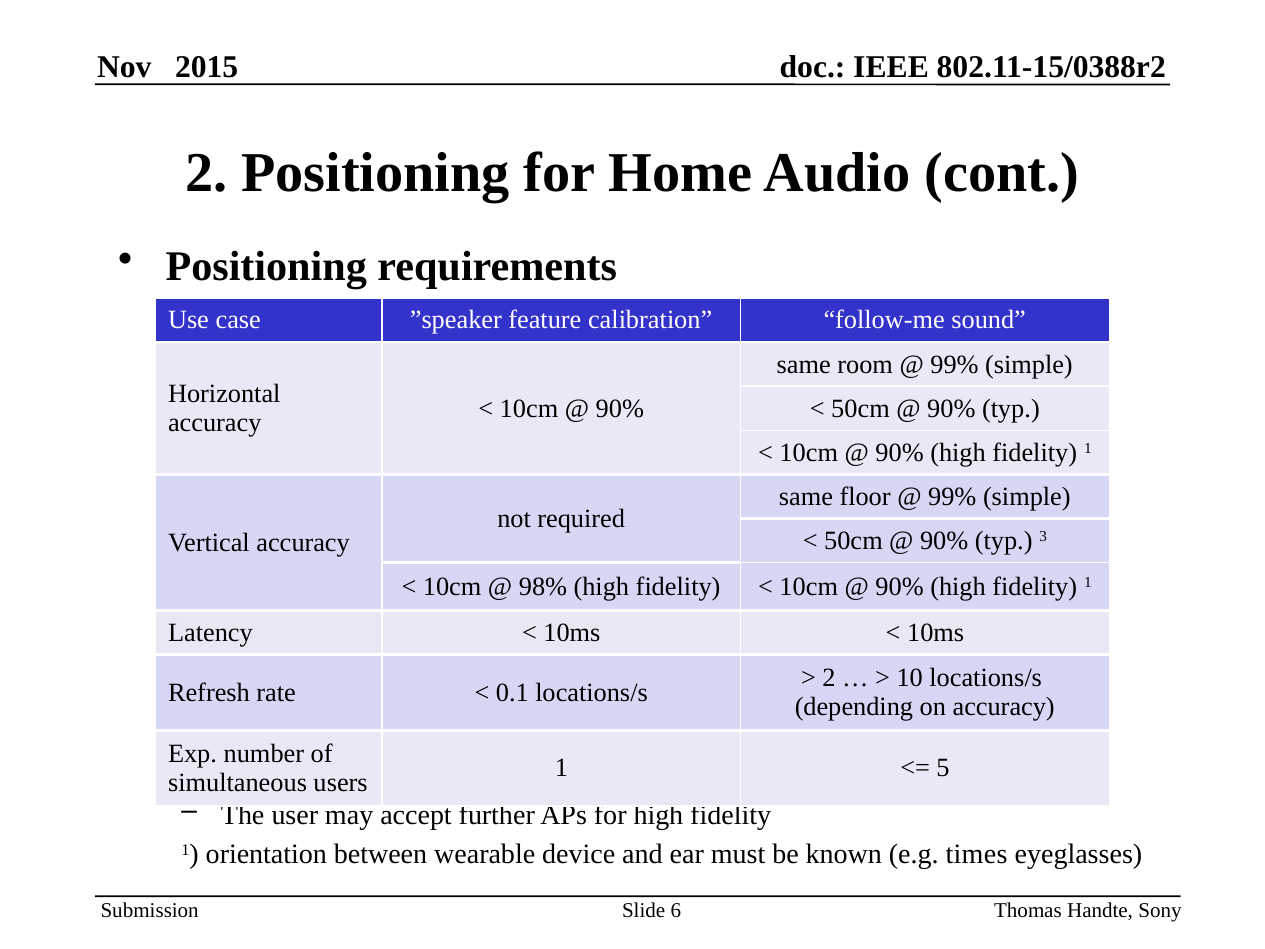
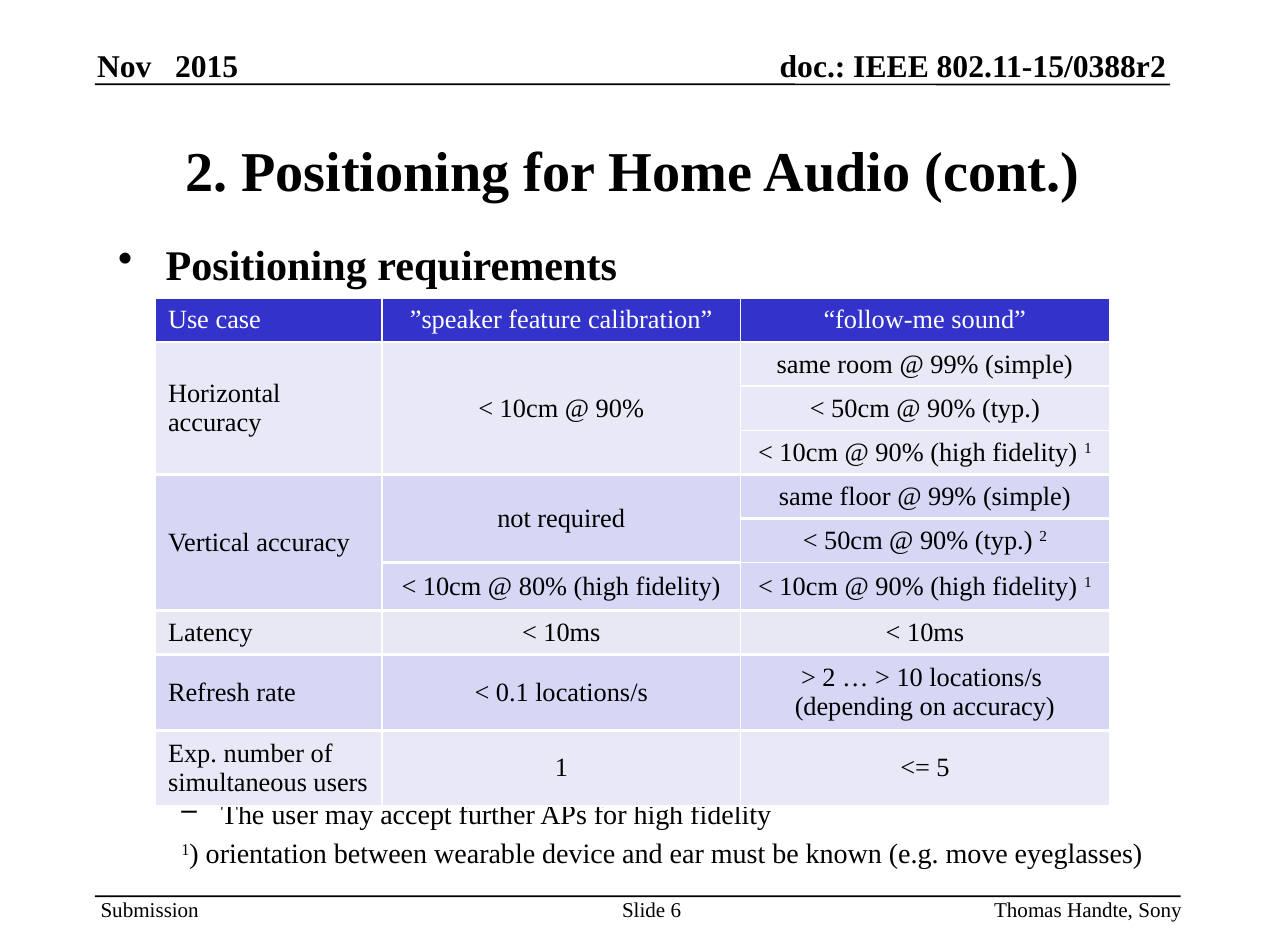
typ 3: 3 -> 2
98%: 98% -> 80%
times: times -> move
